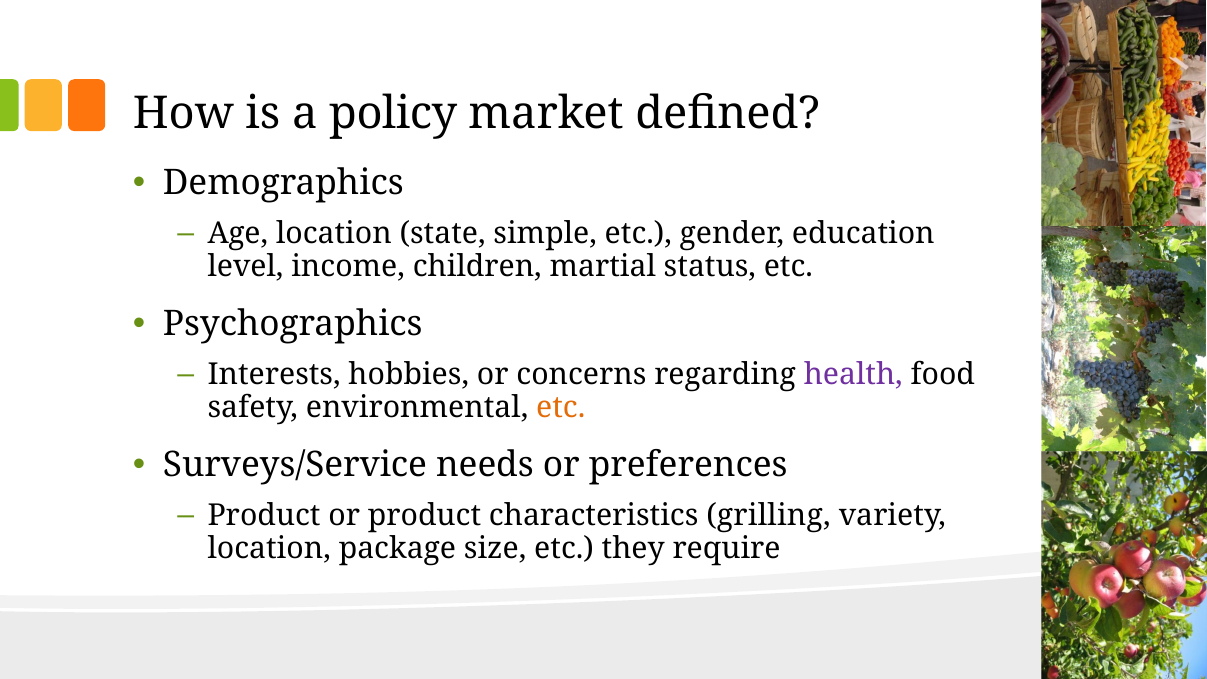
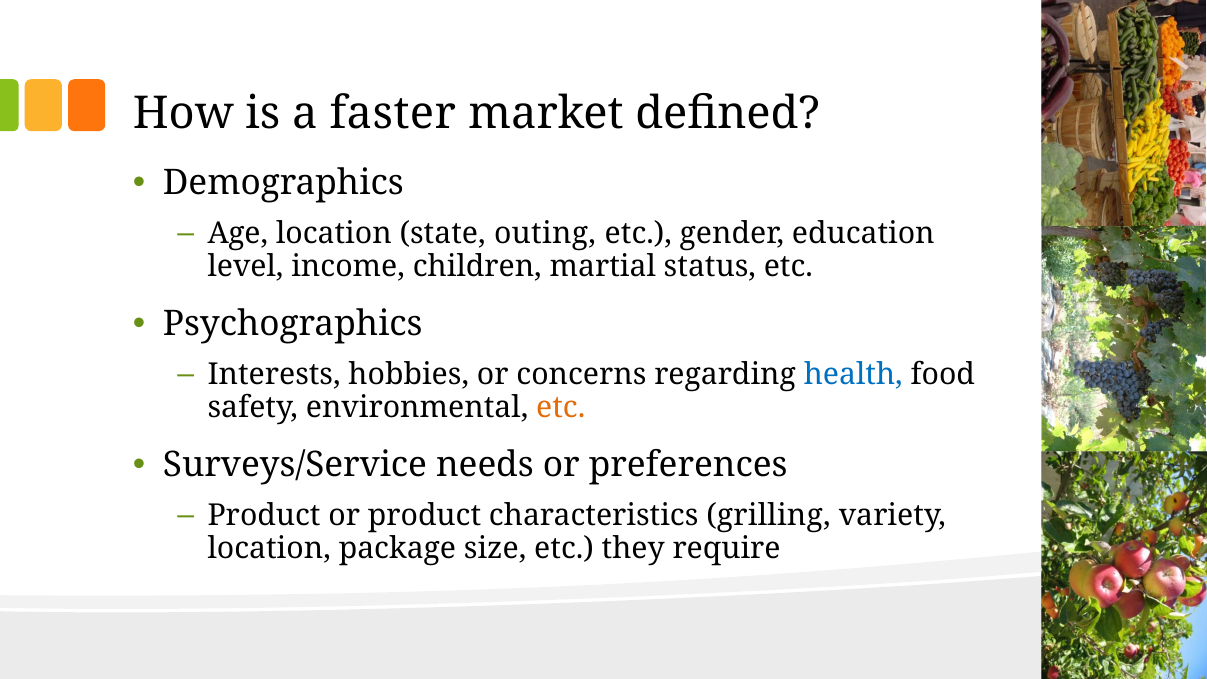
policy: policy -> faster
simple: simple -> outing
health colour: purple -> blue
